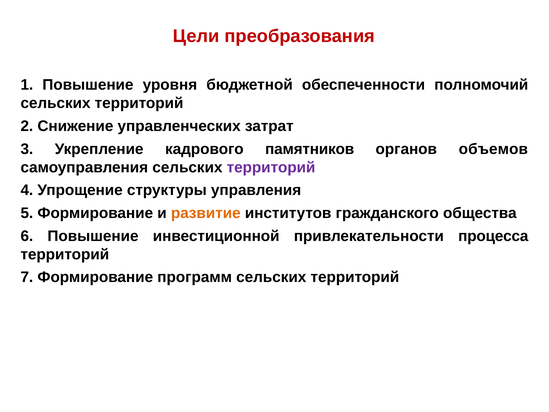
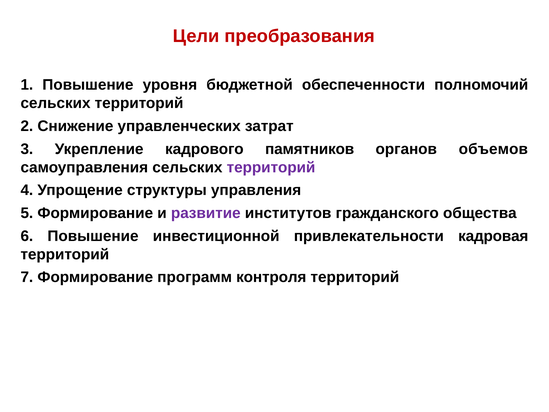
развитие colour: orange -> purple
процесса: процесса -> кадровая
программ сельских: сельских -> контроля
